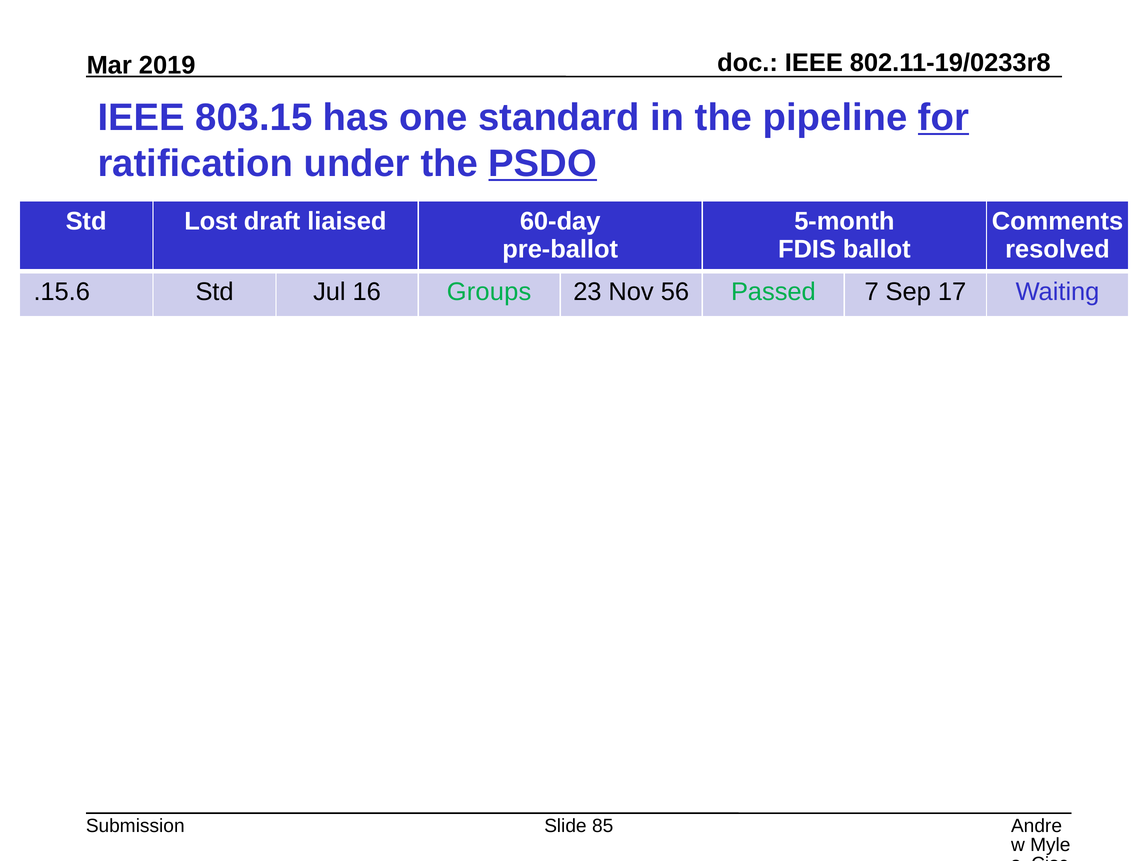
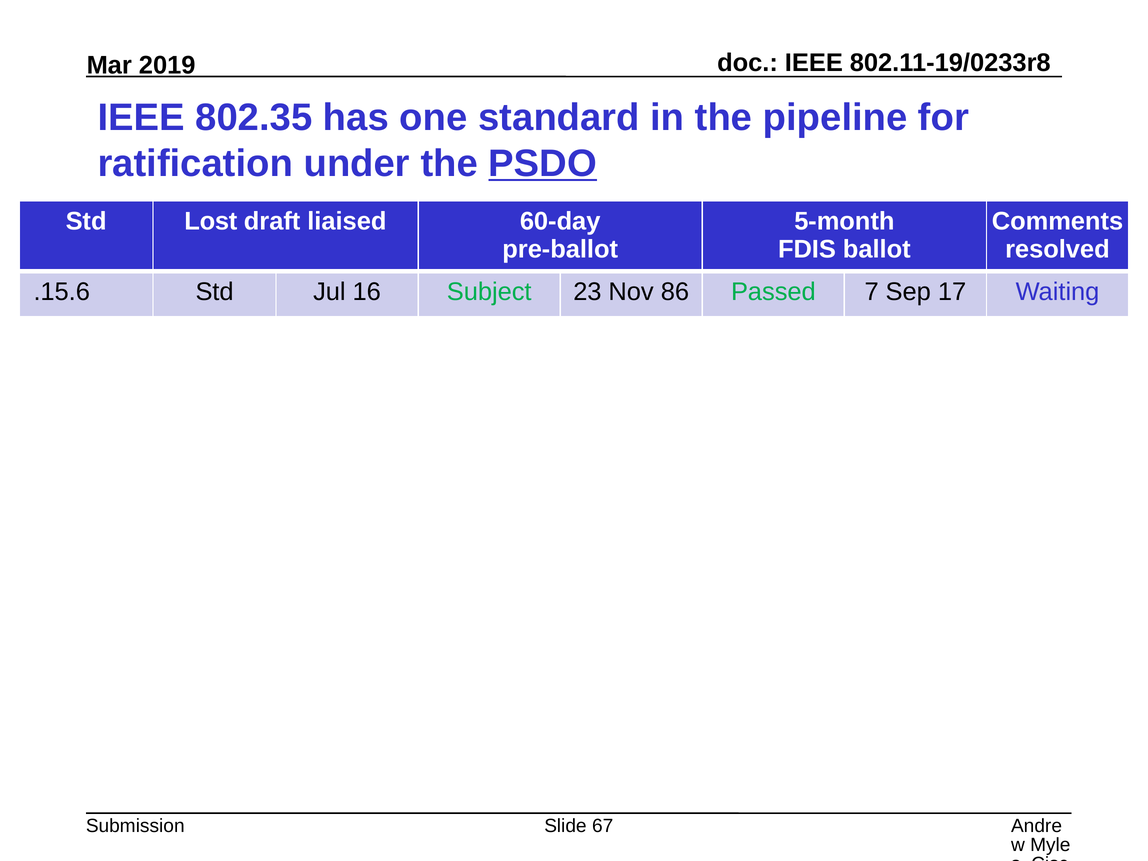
803.15: 803.15 -> 802.35
for underline: present -> none
Groups: Groups -> Subject
56: 56 -> 86
85: 85 -> 67
